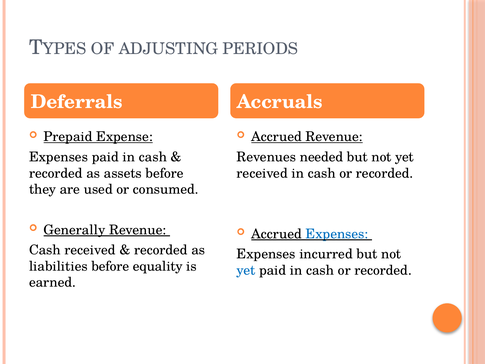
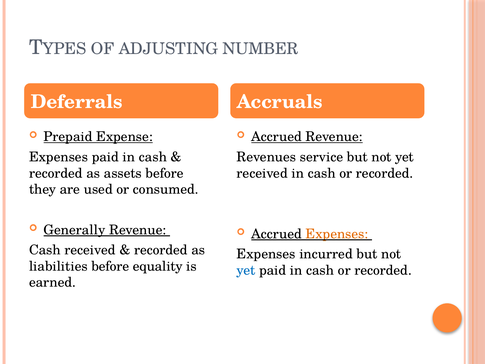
PERIODS: PERIODS -> NUMBER
needed: needed -> service
Expenses at (337, 234) colour: blue -> orange
